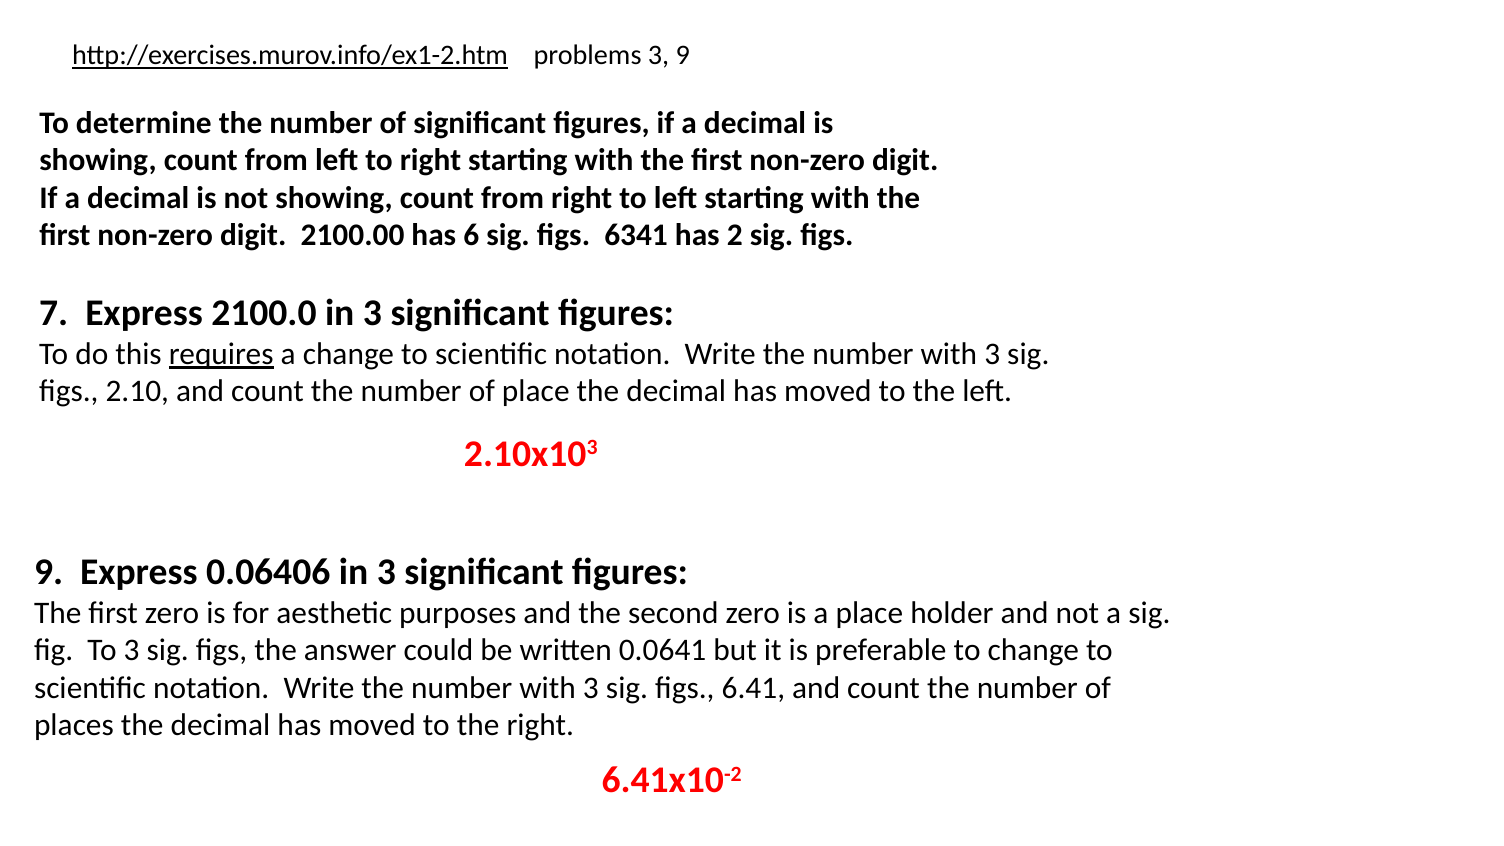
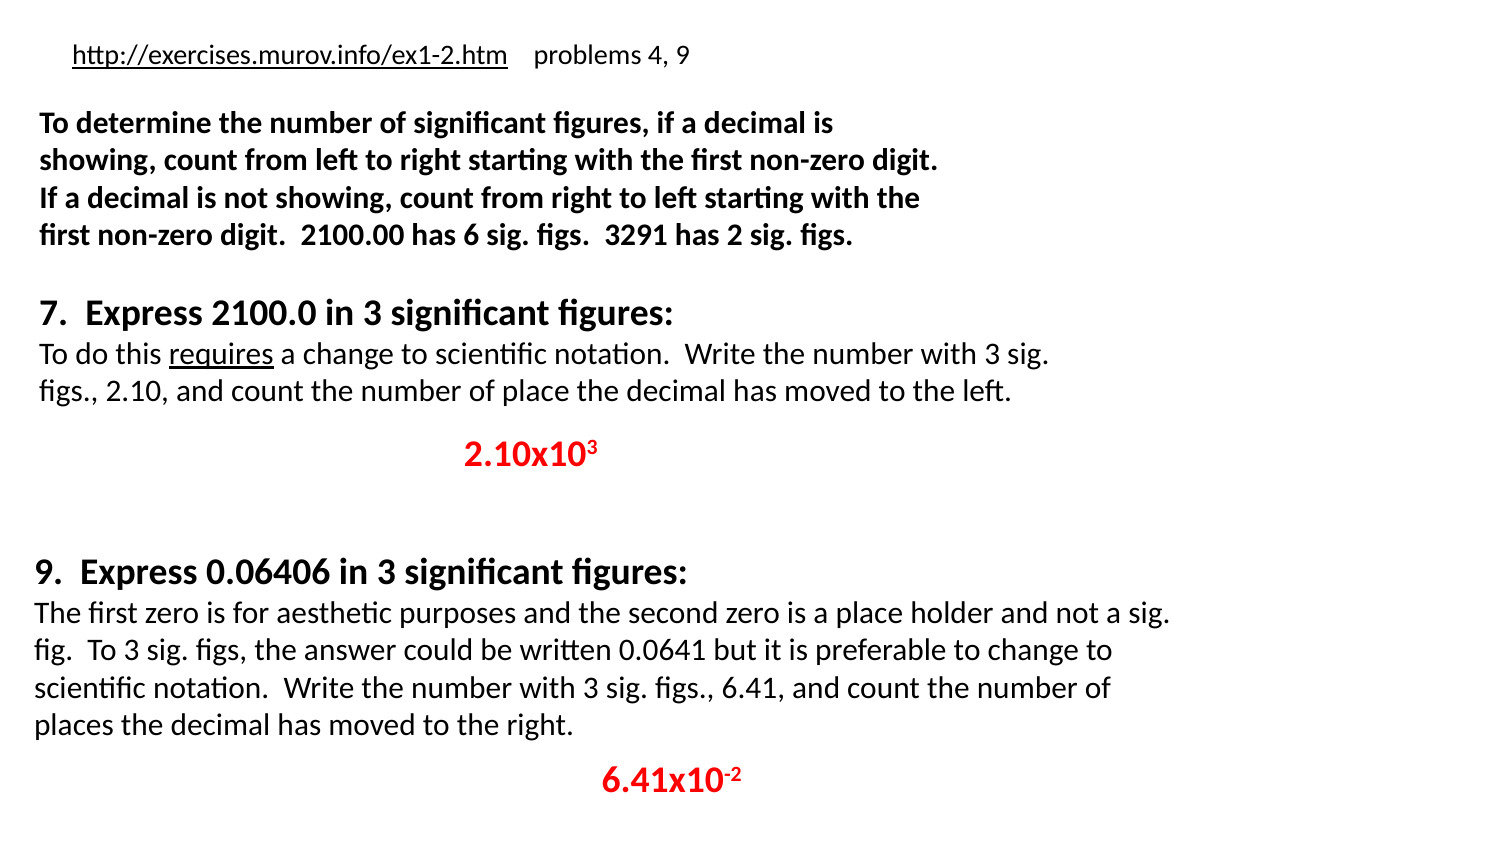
problems 3: 3 -> 4
6341: 6341 -> 3291
